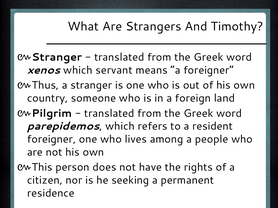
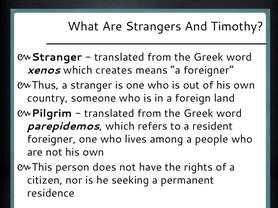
servant: servant -> creates
